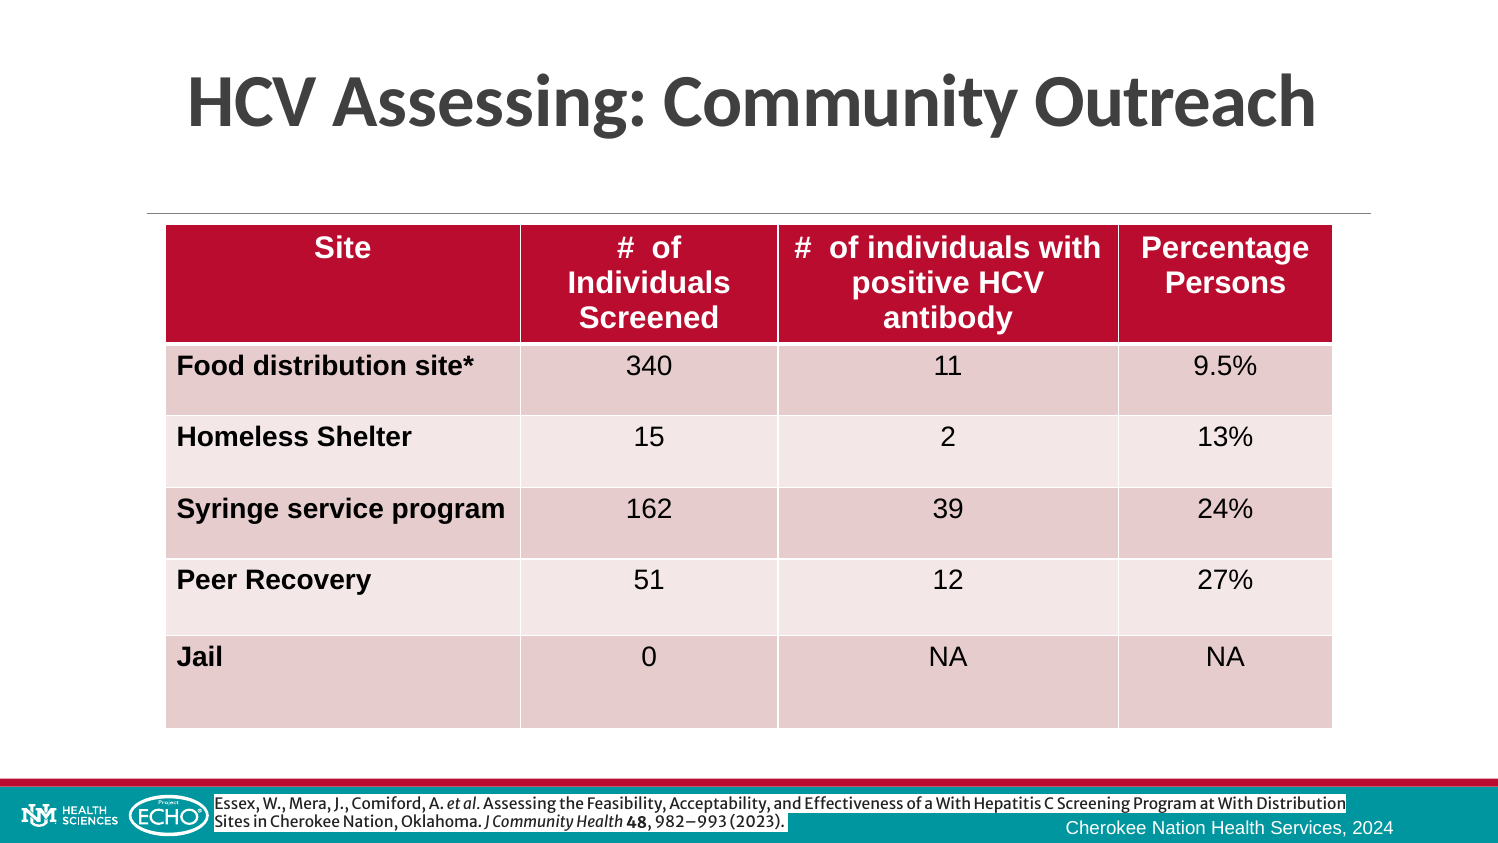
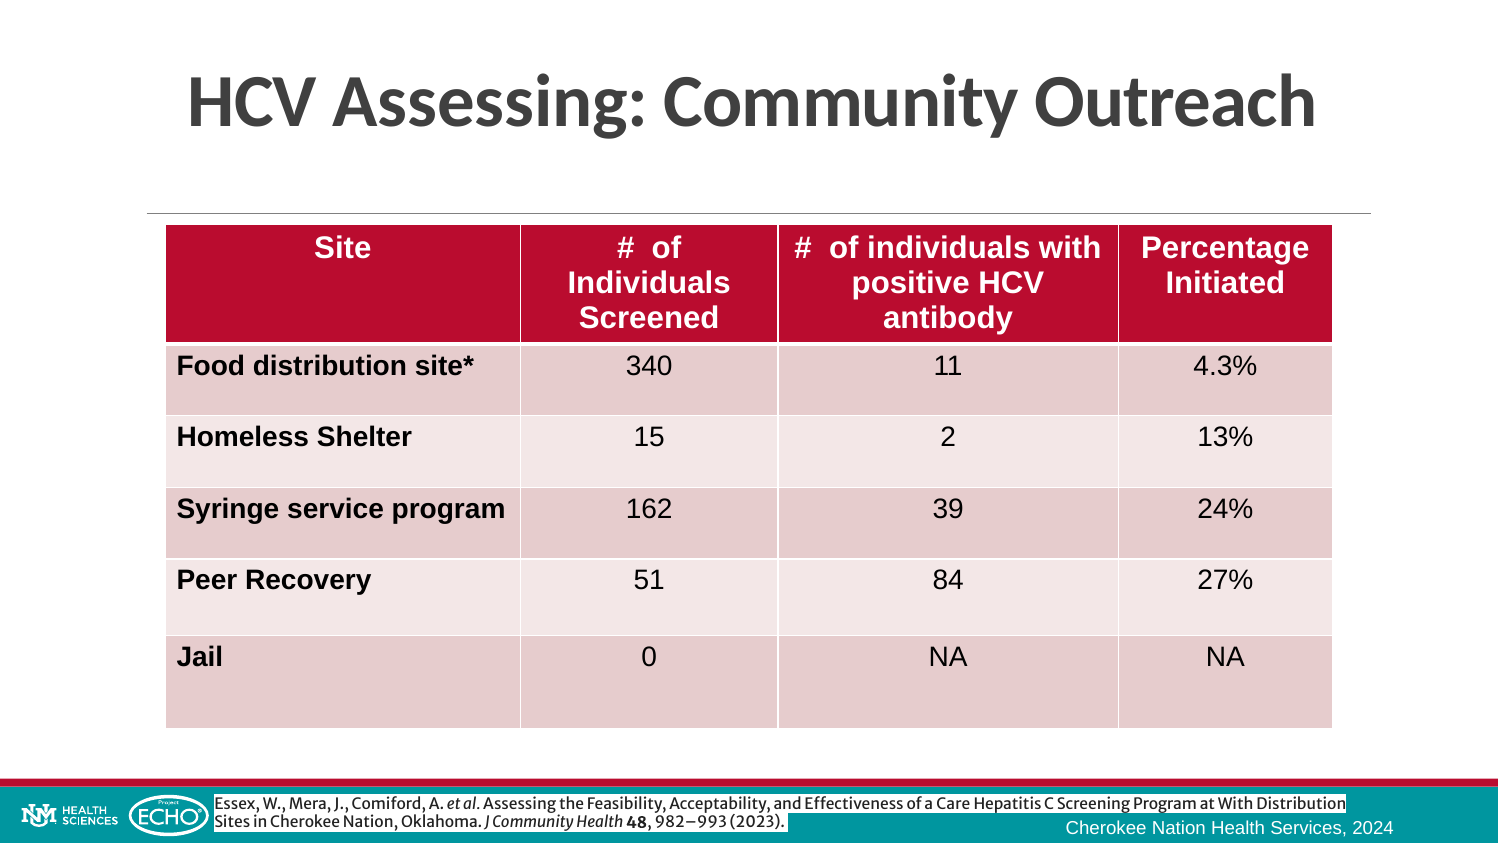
Persons: Persons -> Initiated
9.5%: 9.5% -> 4.3%
12: 12 -> 84
a With: With -> Care
